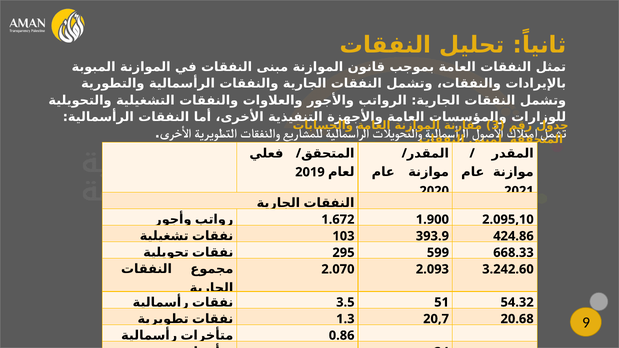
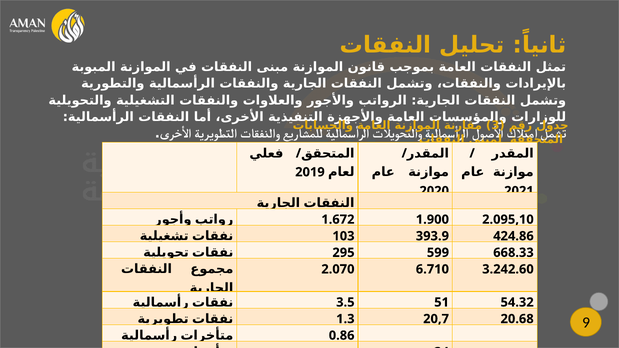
2.093: 2.093 -> 6.710
